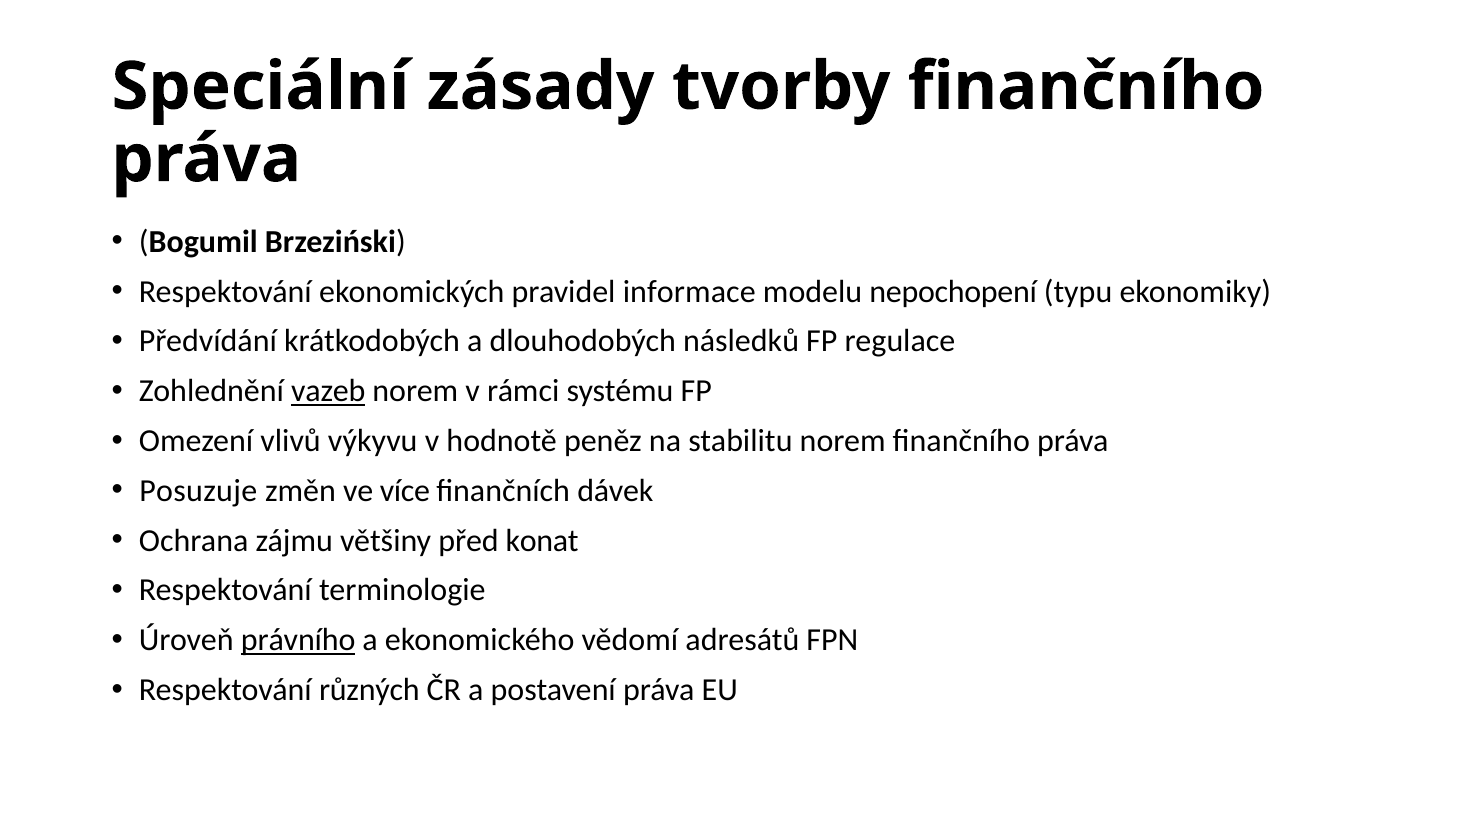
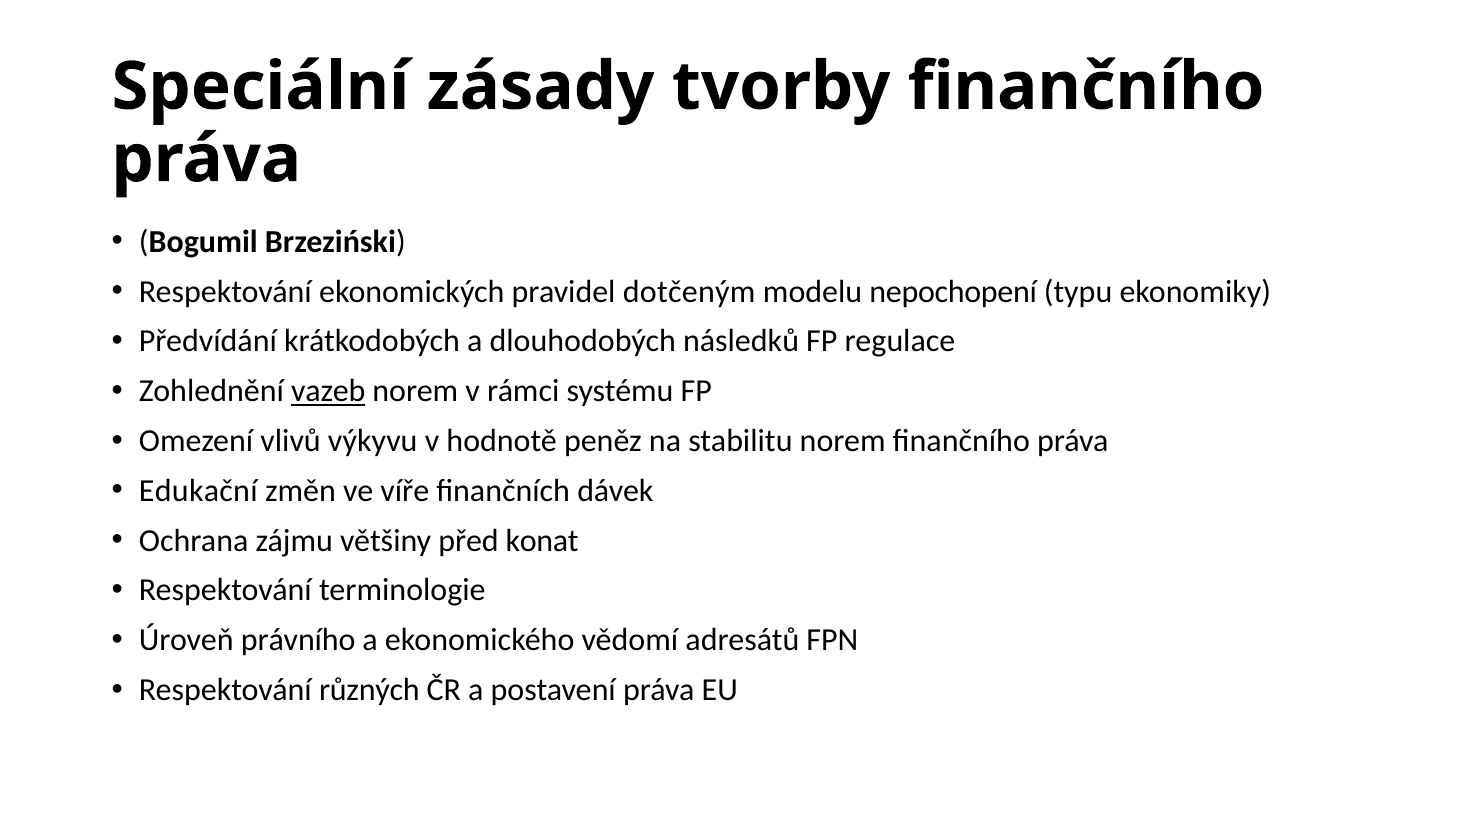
informace: informace -> dotčeným
Posuzuje: Posuzuje -> Edukační
více: více -> víře
právního underline: present -> none
